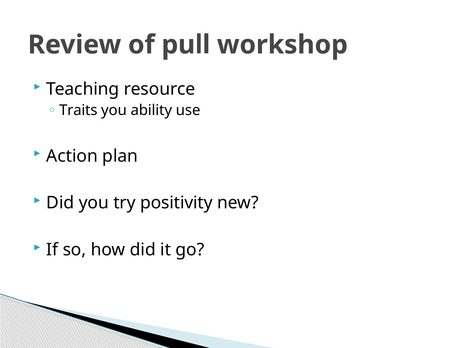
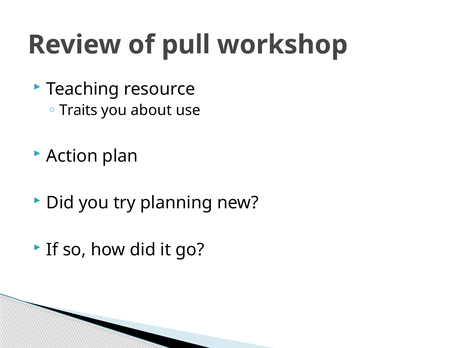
ability: ability -> about
positivity: positivity -> planning
